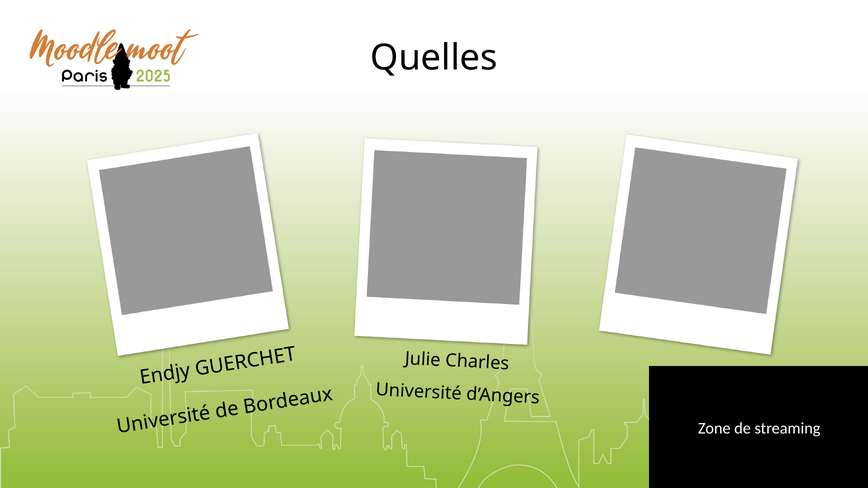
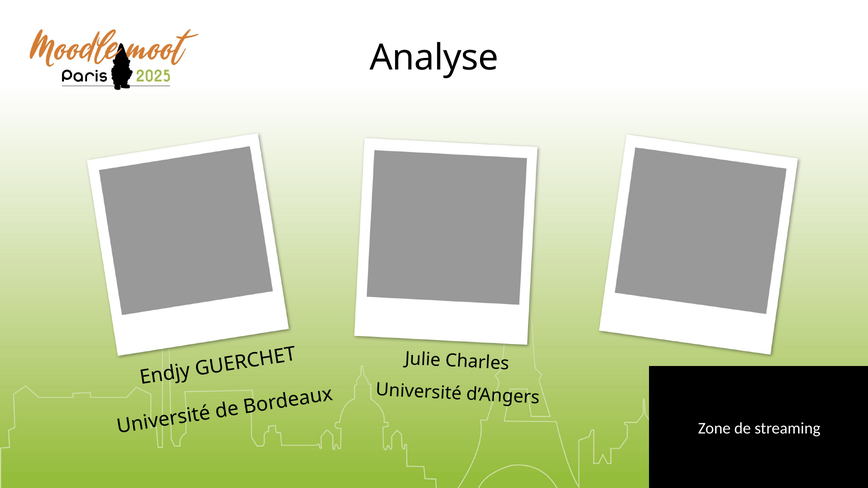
Quelles: Quelles -> Analyse
